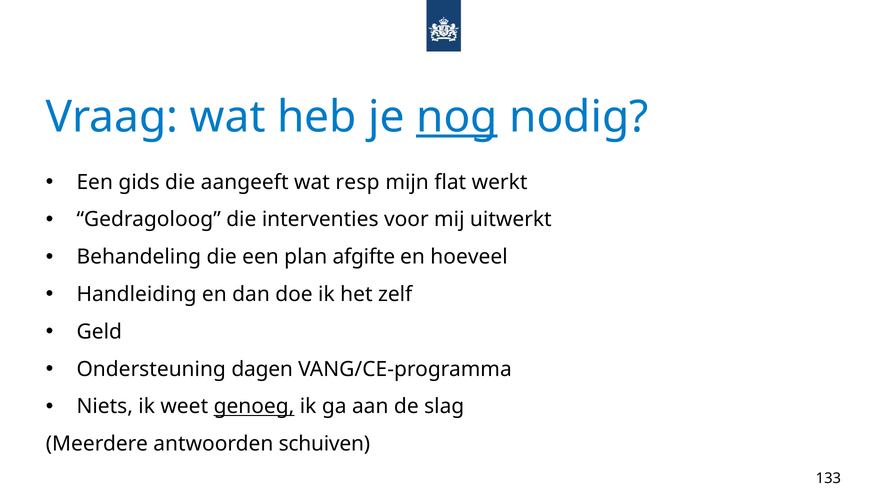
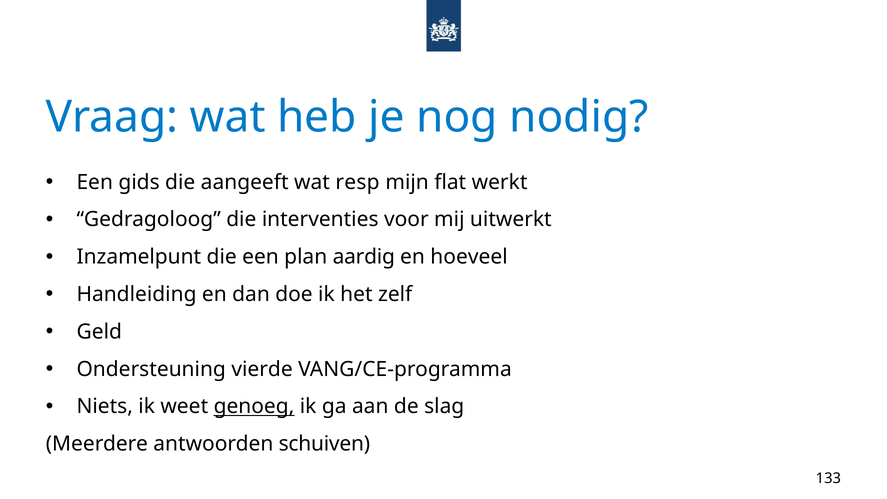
nog underline: present -> none
Behandeling: Behandeling -> Inzamelpunt
afgifte: afgifte -> aardig
dagen: dagen -> vierde
